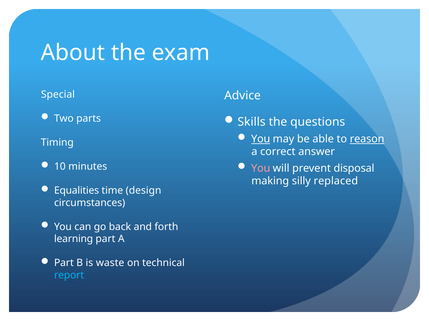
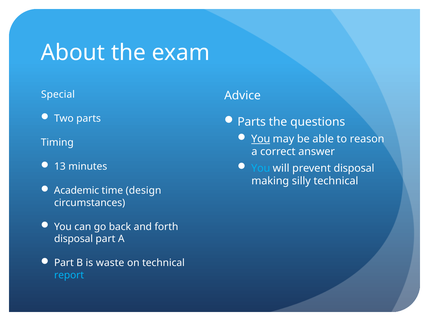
Skills at (252, 122): Skills -> Parts
reason underline: present -> none
10: 10 -> 13
You at (261, 169) colour: pink -> light blue
silly replaced: replaced -> technical
Equalities: Equalities -> Academic
learning at (74, 239): learning -> disposal
